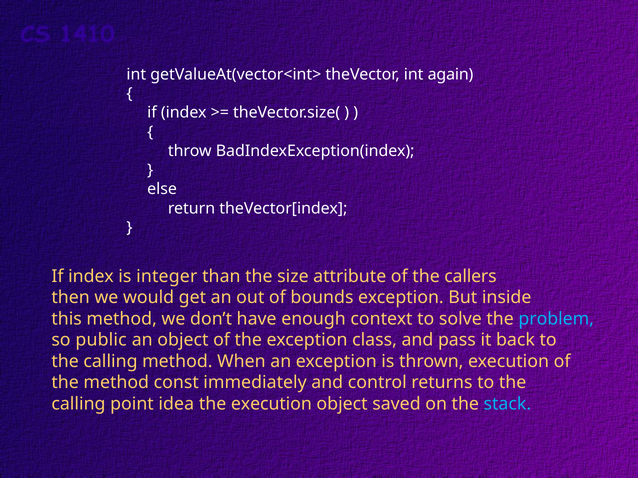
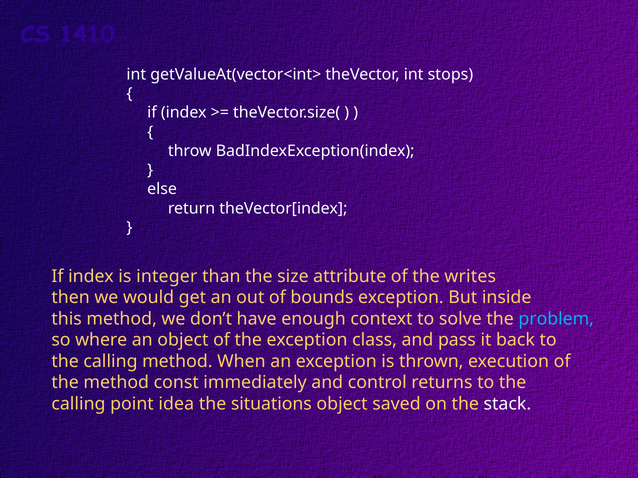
again: again -> stops
callers: callers -> writes
public: public -> where
the execution: execution -> situations
stack colour: light blue -> white
